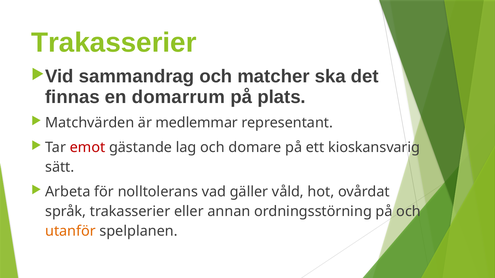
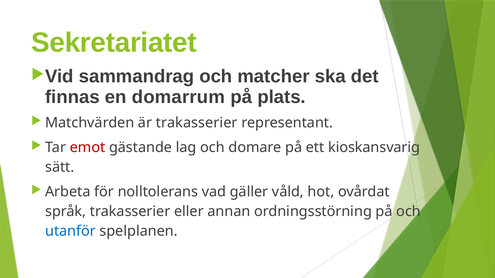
Trakasserier at (114, 43): Trakasserier -> Sekretariatet
är medlemmar: medlemmar -> trakasserier
utanför colour: orange -> blue
